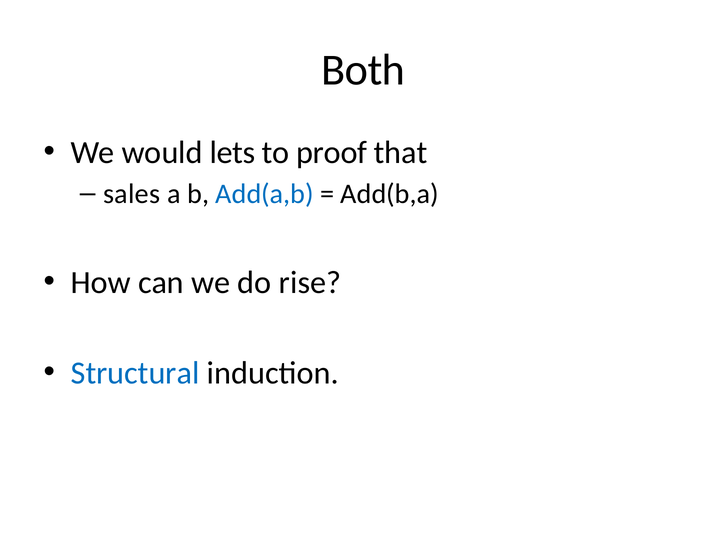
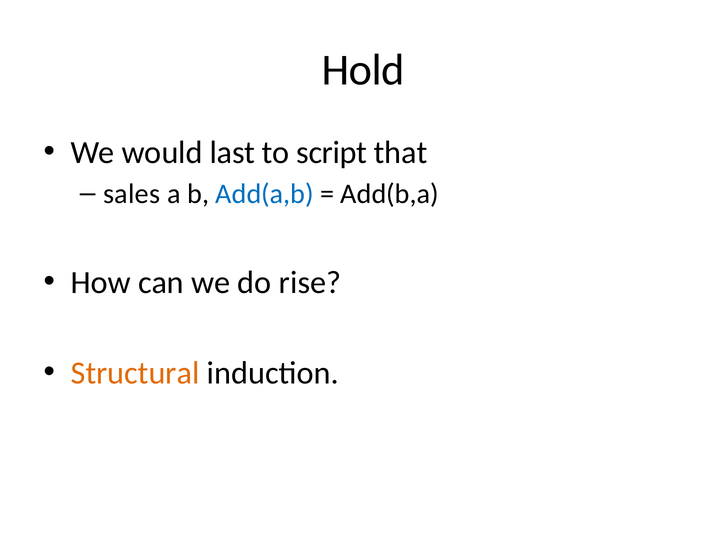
Both: Both -> Hold
lets: lets -> last
proof: proof -> script
Structural colour: blue -> orange
